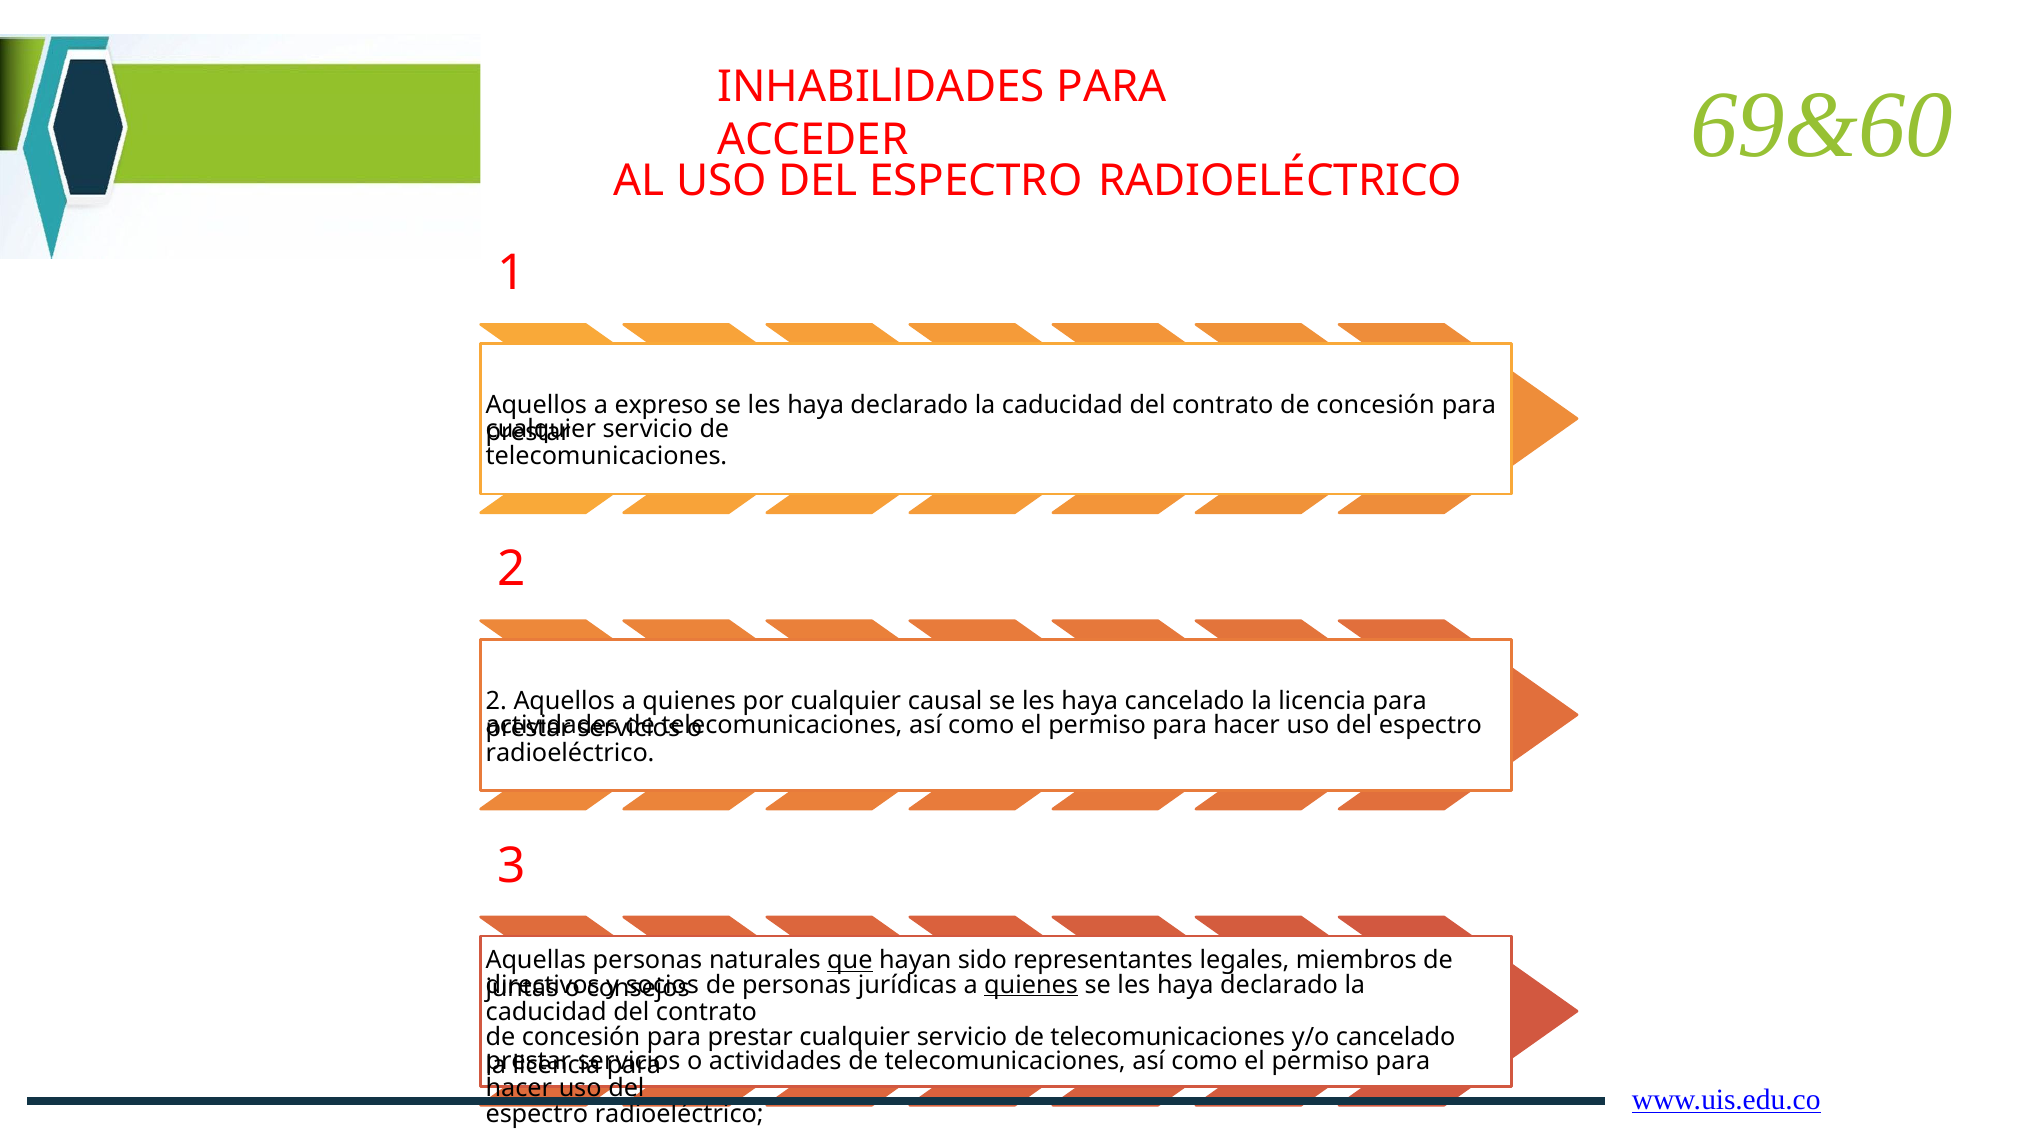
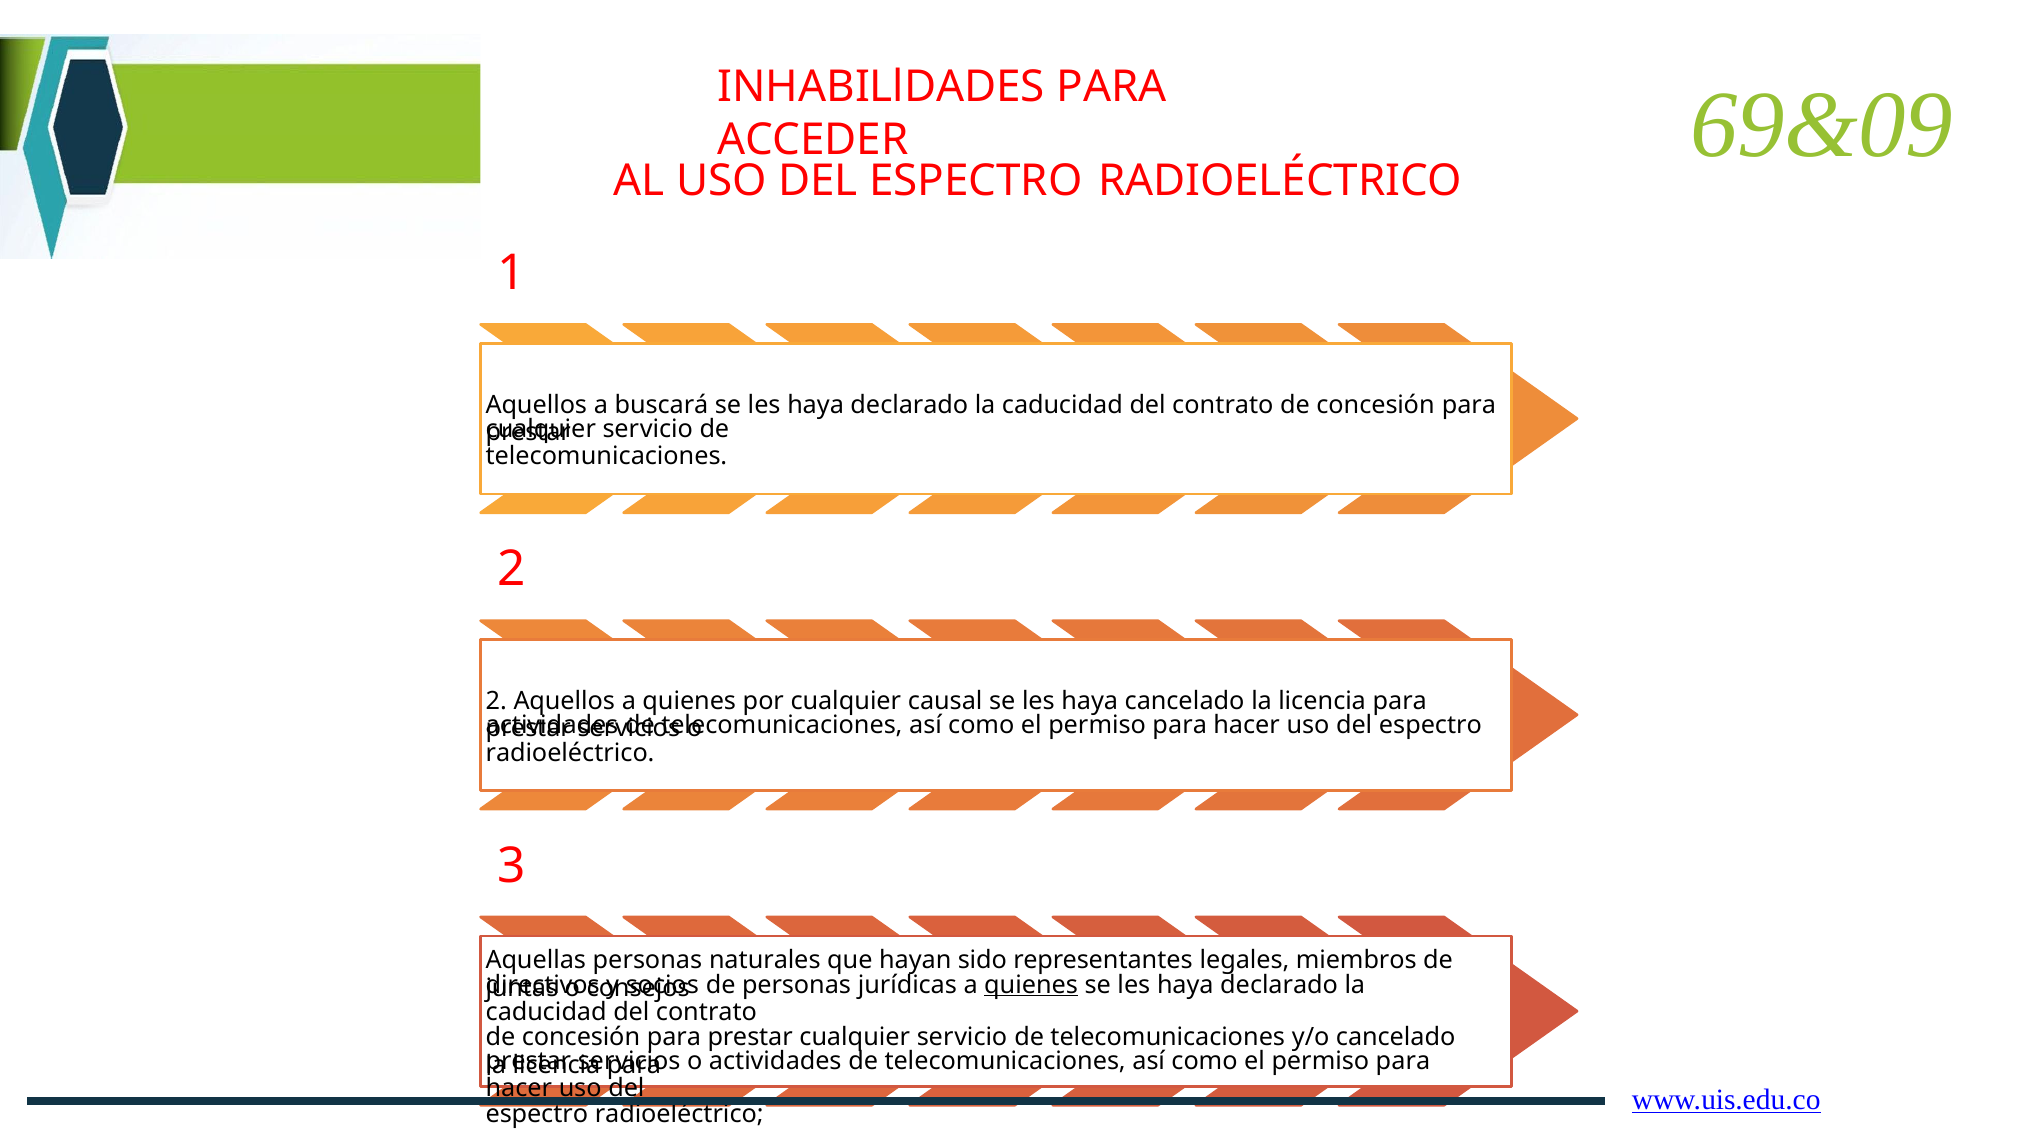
69&60: 69&60 -> 69&09
expreso: expreso -> buscará
que underline: present -> none
